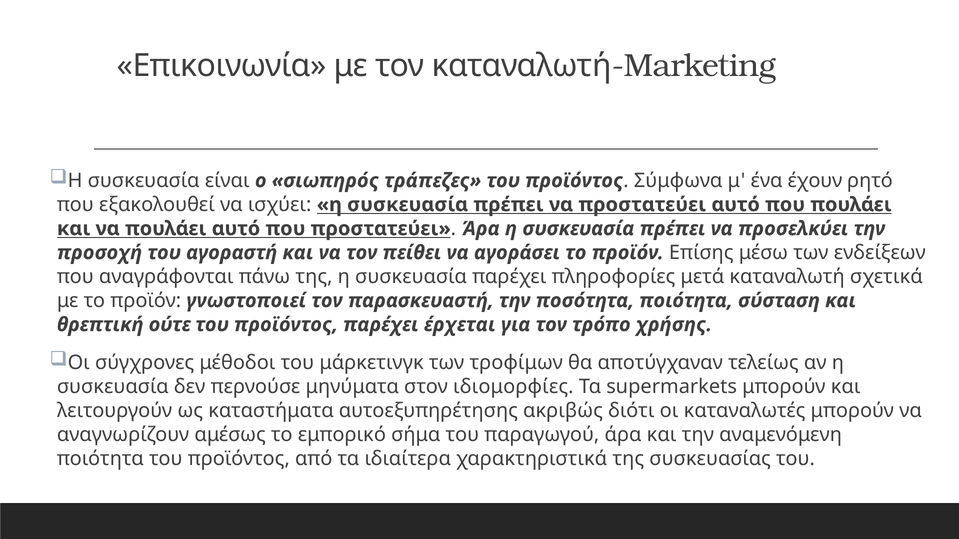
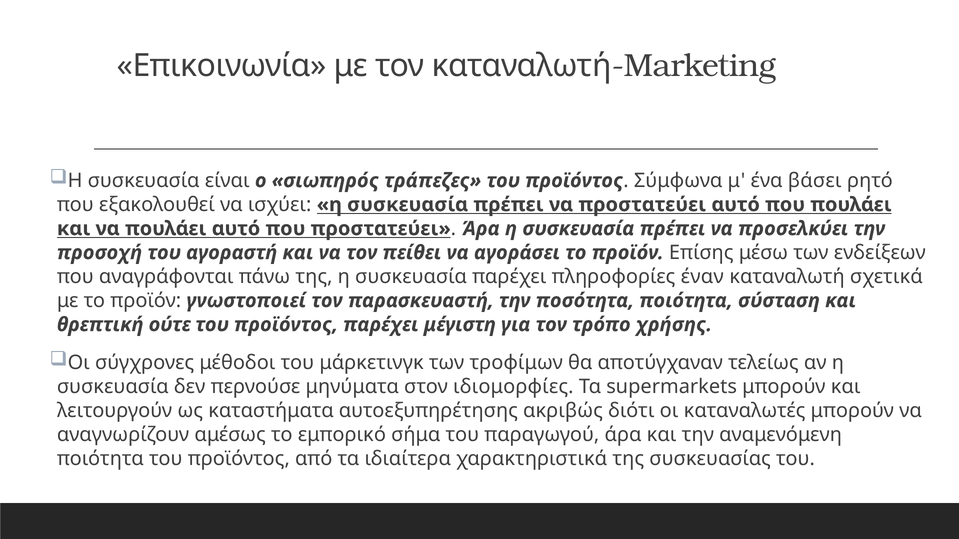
έχουν: έχουν -> βάσει
μετά: μετά -> έναν
έρχεται: έρχεται -> μέγιστη
